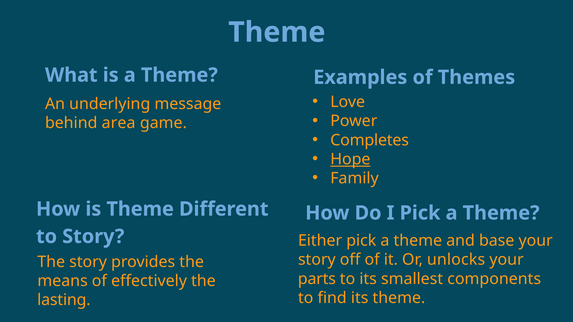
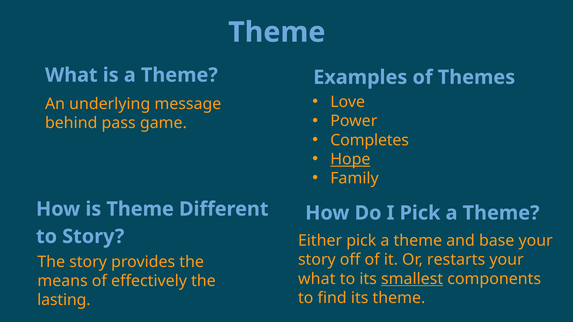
area: area -> pass
unlocks: unlocks -> restarts
parts at (317, 279): parts -> what
smallest underline: none -> present
